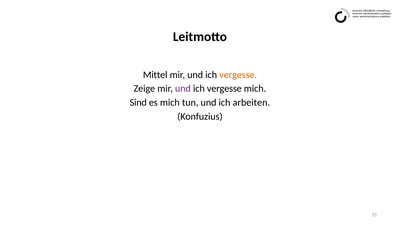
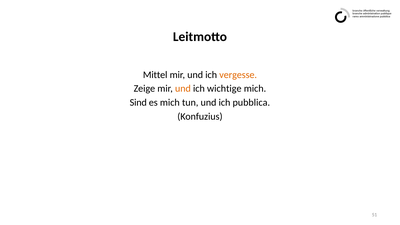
und at (183, 89) colour: purple -> orange
vergesse at (224, 89): vergesse -> wichtige
arbeiten: arbeiten -> pubblica
